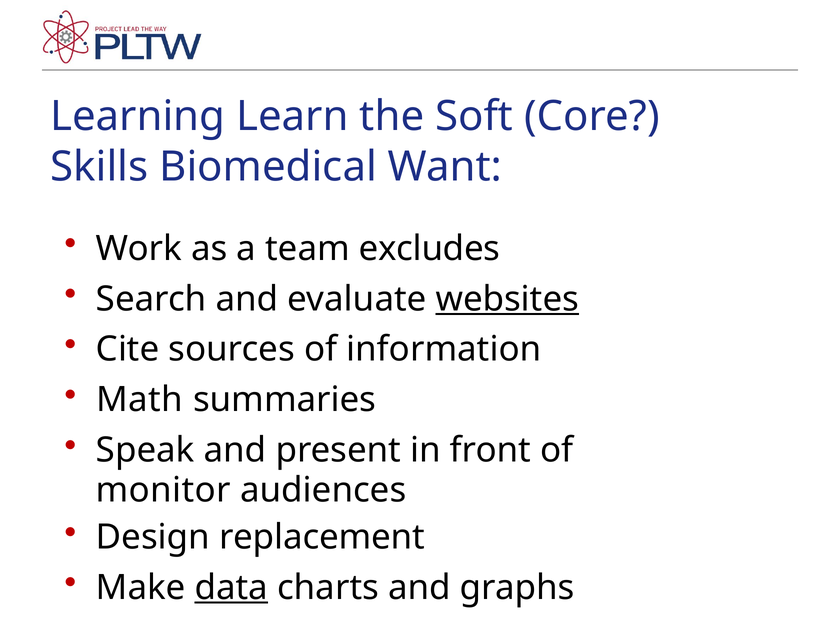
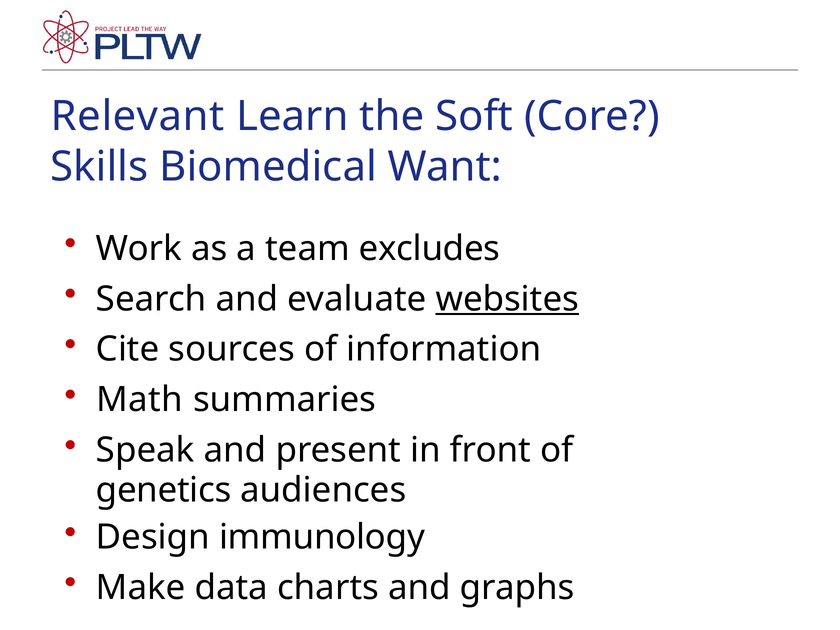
Learning: Learning -> Relevant
monitor: monitor -> genetics
replacement: replacement -> immunology
data underline: present -> none
